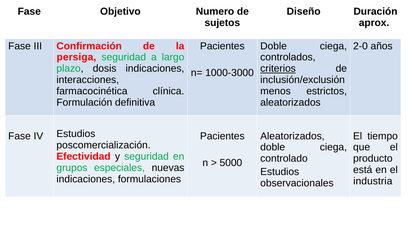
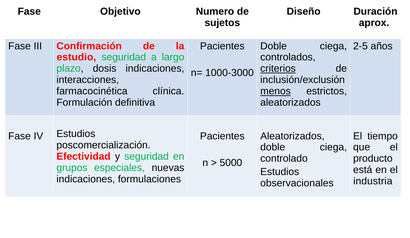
2-0: 2-0 -> 2-5
persiga: persiga -> estudio
menos underline: none -> present
